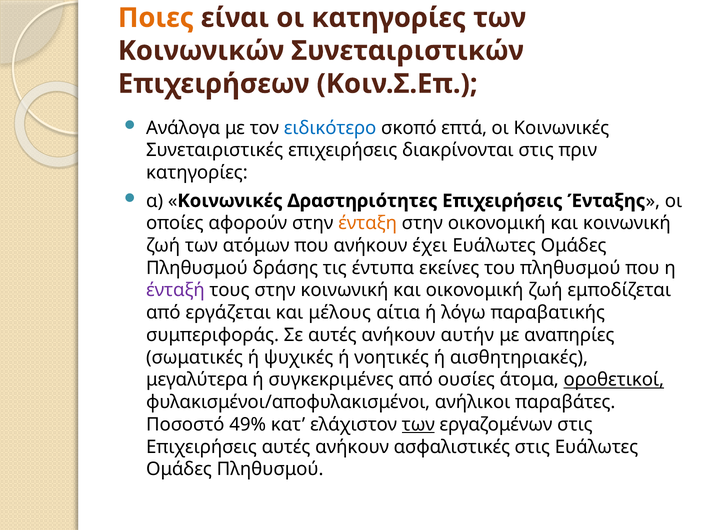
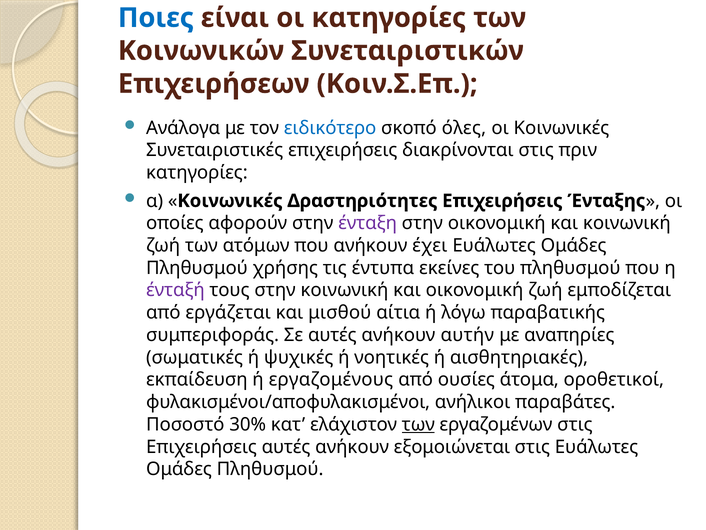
Ποιες colour: orange -> blue
επτά: επτά -> όλες
ένταξη colour: orange -> purple
δράσης: δράσης -> χρήσης
μέλους: μέλους -> μισθού
μεγαλύτερα: μεγαλύτερα -> εκπαίδευση
συγκεκριμένες: συγκεκριμένες -> εργαζομένους
οροθετικοί underline: present -> none
49%: 49% -> 30%
ασφαλιστικές: ασφαλιστικές -> εξομοιώνεται
